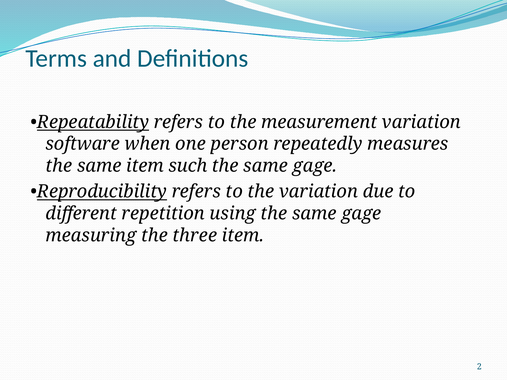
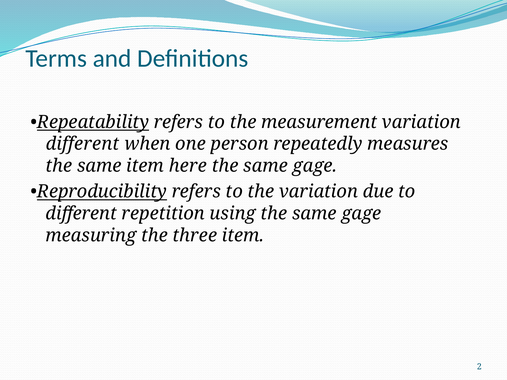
software at (83, 144): software -> different
such: such -> here
